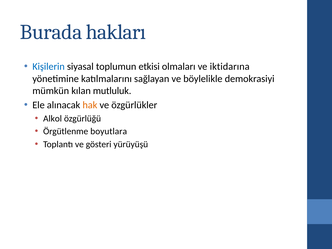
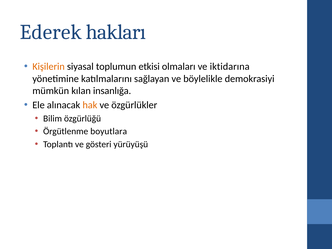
Burada: Burada -> Ederek
Kişilerin colour: blue -> orange
mutluluk: mutluluk -> insanlığa
Alkol: Alkol -> Bilim
